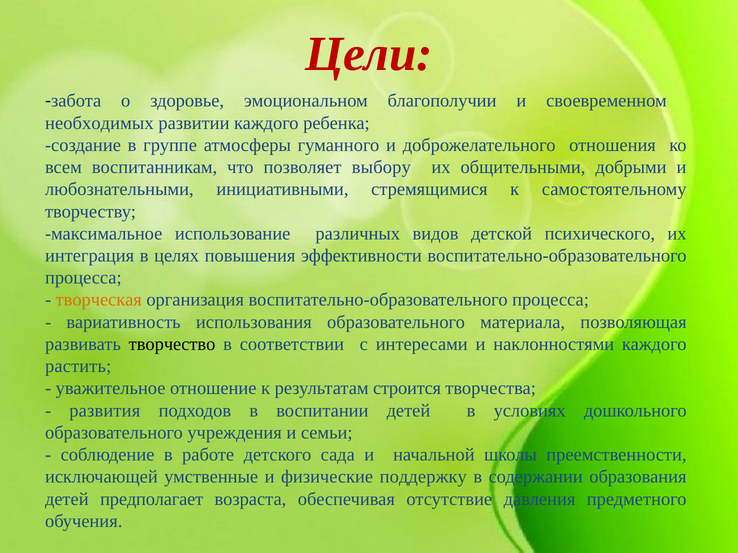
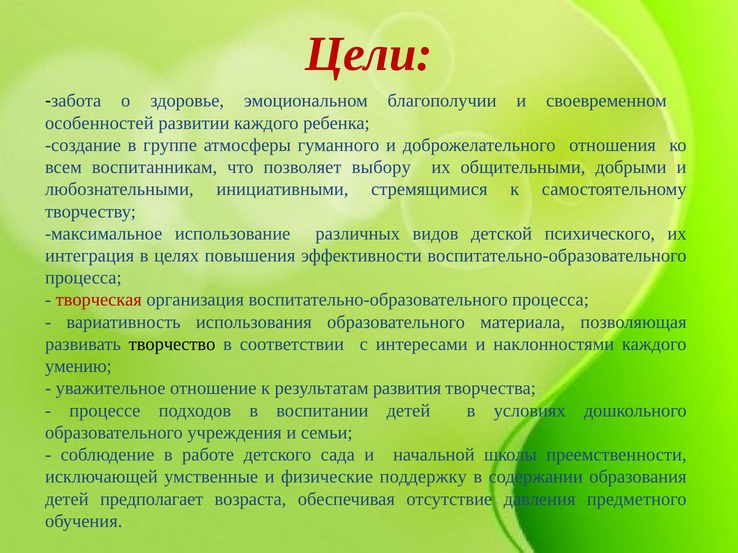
необходимых: необходимых -> особенностей
творческая colour: orange -> red
растить: растить -> умению
строится: строится -> развития
развития: развития -> процессе
